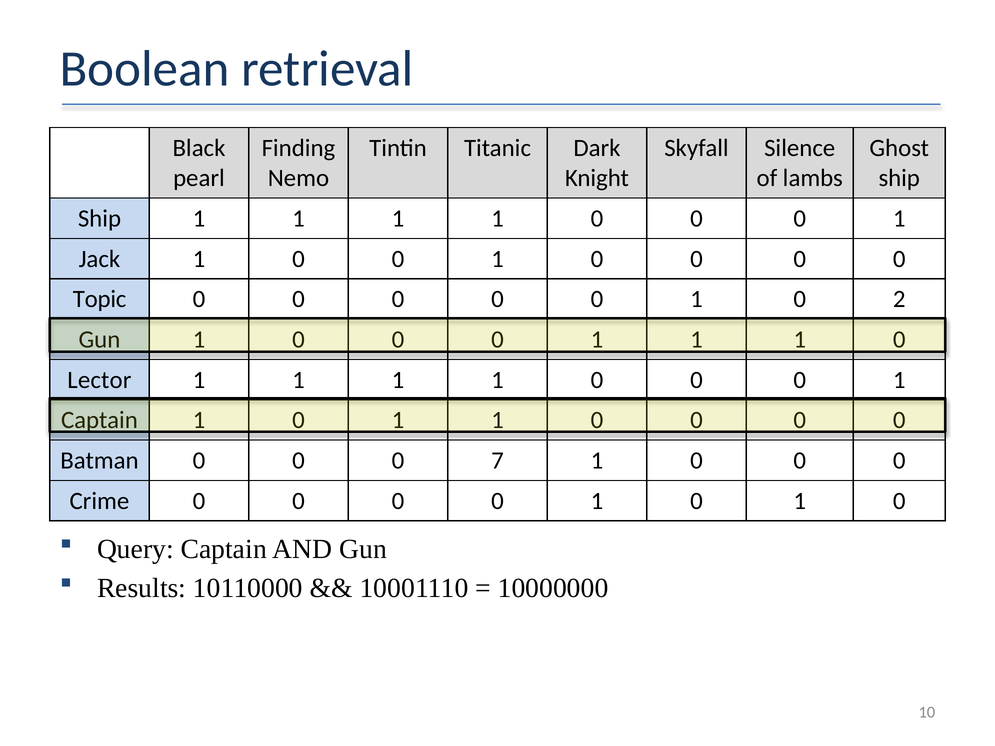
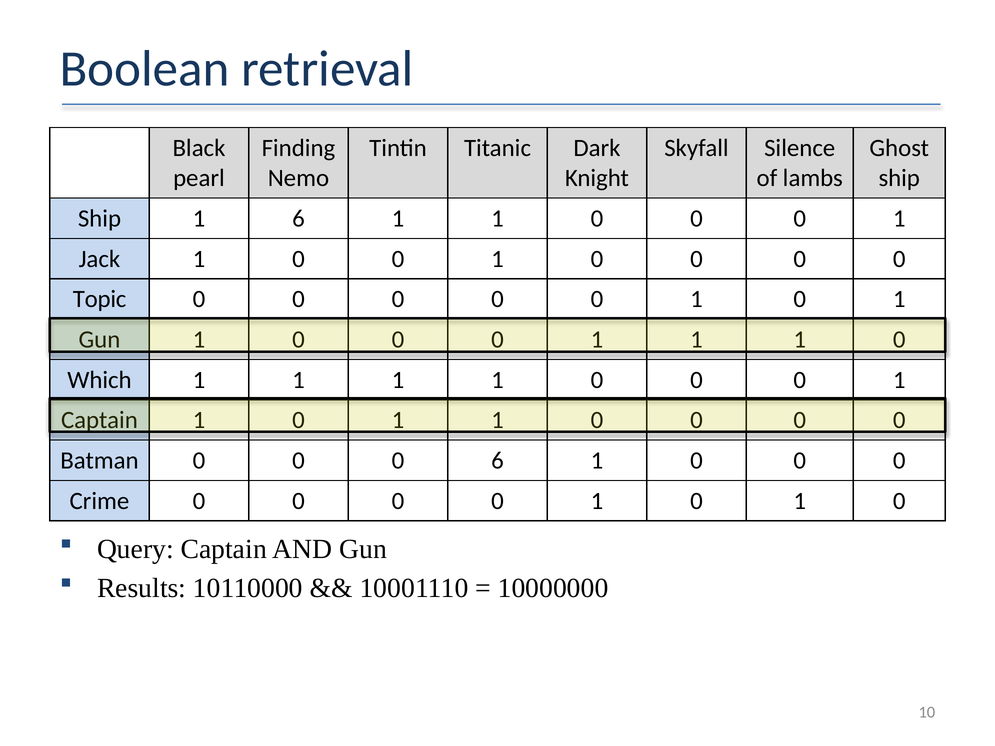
Ship 1 1: 1 -> 6
2 at (899, 299): 2 -> 1
Lector: Lector -> Which
0 7: 7 -> 6
